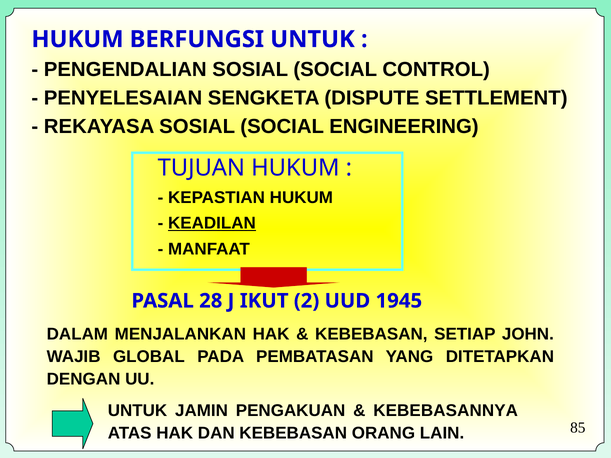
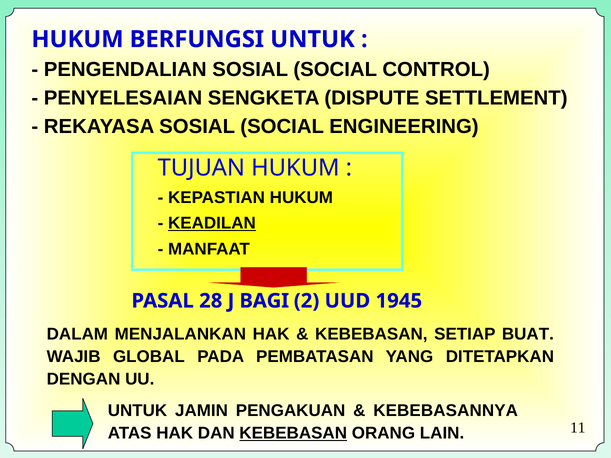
IKUT: IKUT -> BAGI
JOHN: JOHN -> BUAT
KEBEBASAN at (293, 433) underline: none -> present
85: 85 -> 11
